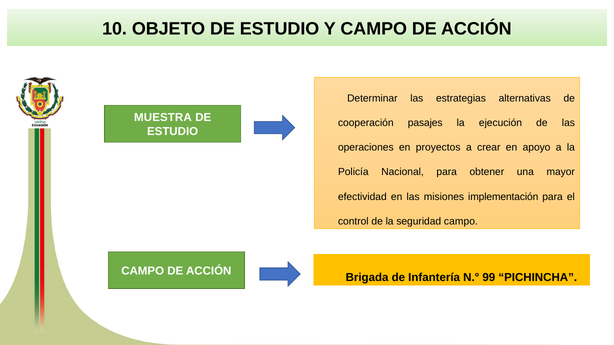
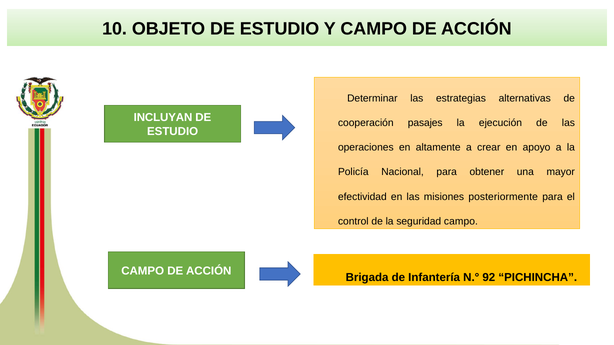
MUESTRA: MUESTRA -> INCLUYAN
proyectos: proyectos -> altamente
implementación: implementación -> posteriormente
99: 99 -> 92
